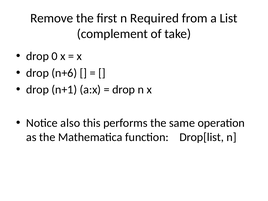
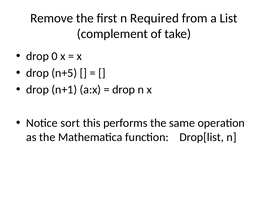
n+6: n+6 -> n+5
also: also -> sort
